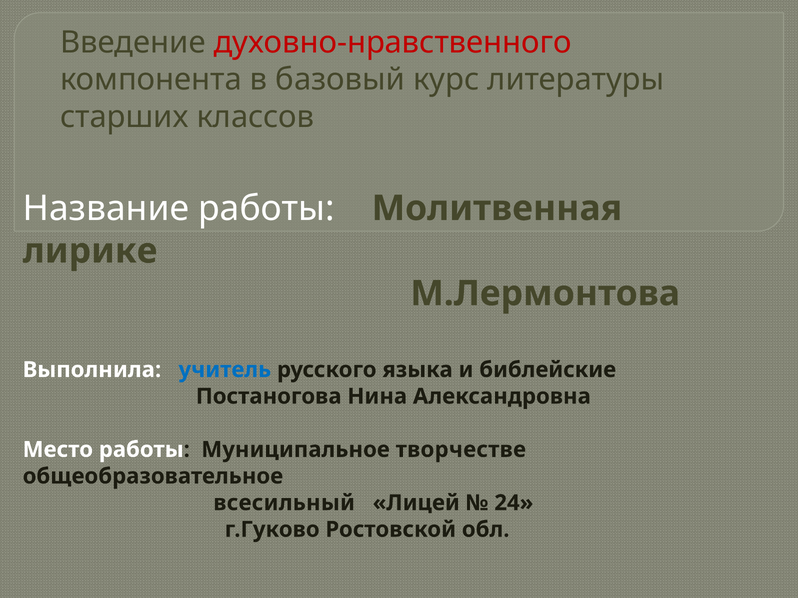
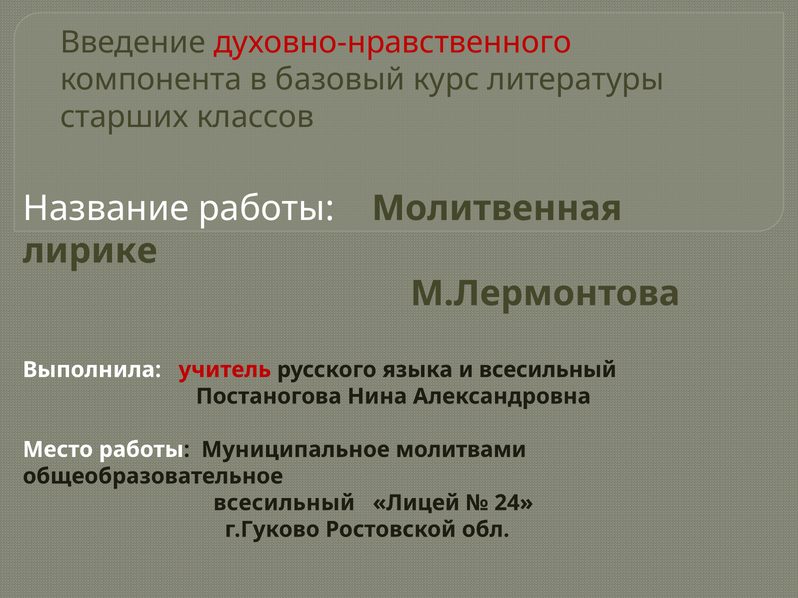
учитель colour: blue -> red
и библейские: библейские -> всесильный
творчестве: творчестве -> молитвами
